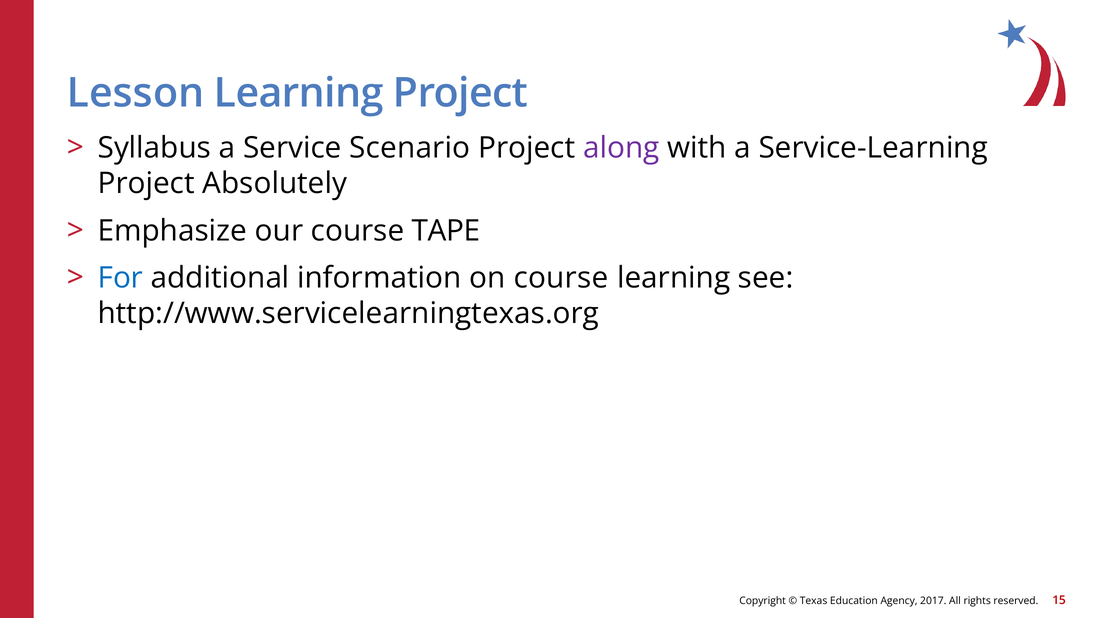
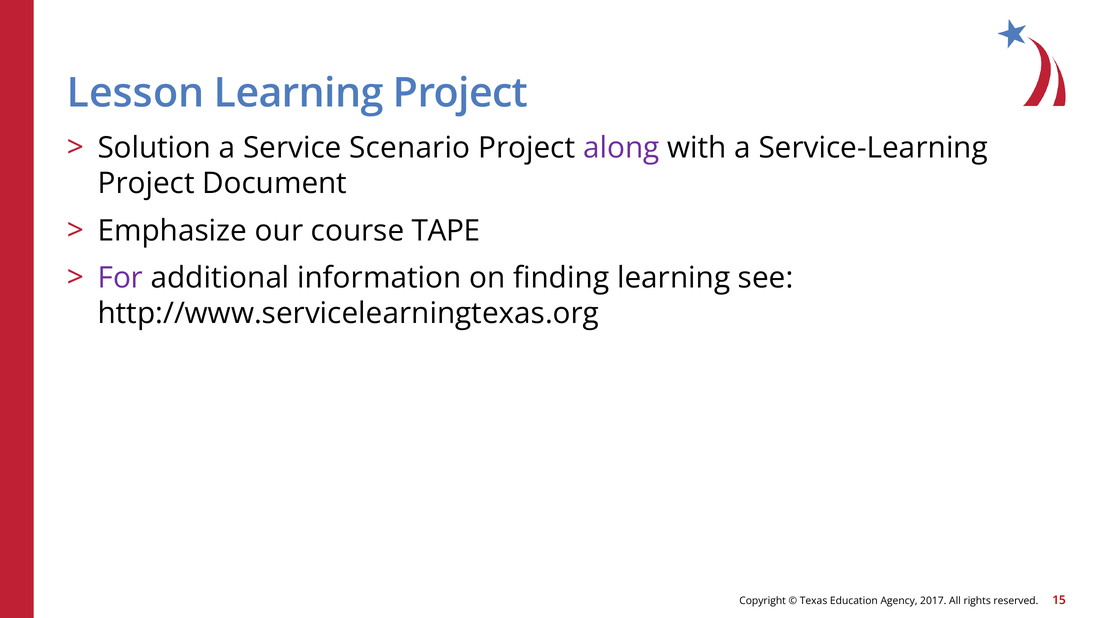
Syllabus: Syllabus -> Solution
Absolutely: Absolutely -> Document
For colour: blue -> purple
on course: course -> finding
